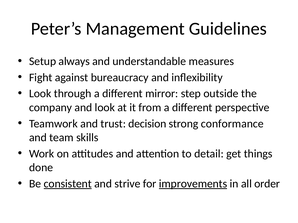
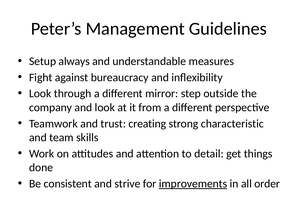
decision: decision -> creating
conformance: conformance -> characteristic
consistent underline: present -> none
